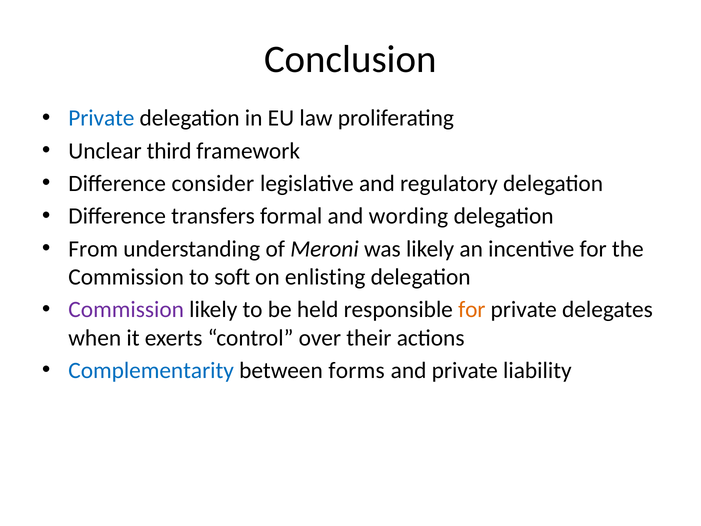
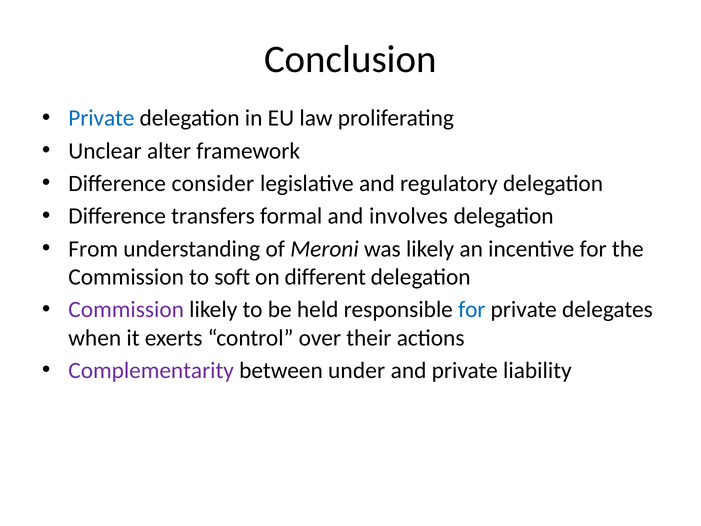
third: third -> alter
wording: wording -> involves
enlisting: enlisting -> different
for at (472, 310) colour: orange -> blue
Complementarity colour: blue -> purple
forms: forms -> under
